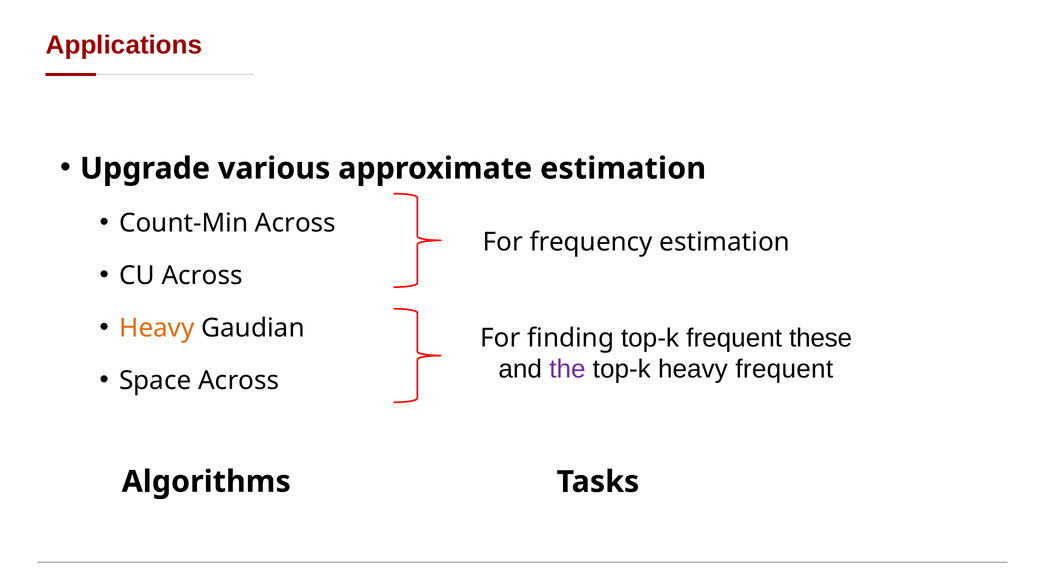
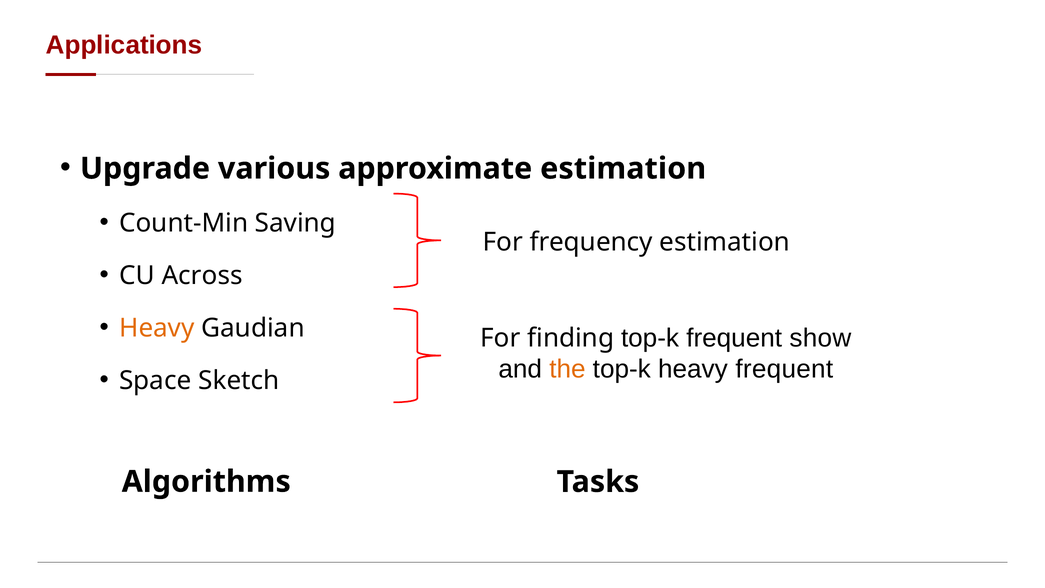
Count-Min Across: Across -> Saving
these: these -> show
the colour: purple -> orange
Space Across: Across -> Sketch
